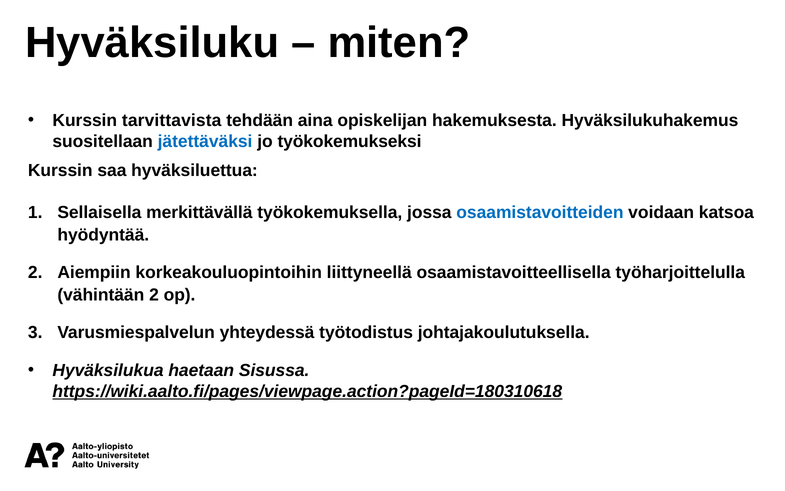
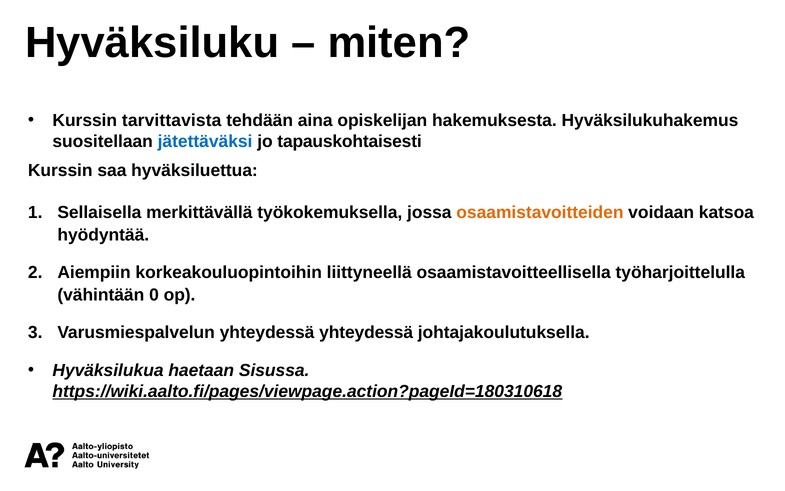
työkokemukseksi: työkokemukseksi -> tapauskohtaisesti
osaamistavoitteiden colour: blue -> orange
vähintään 2: 2 -> 0
yhteydessä työtodistus: työtodistus -> yhteydessä
